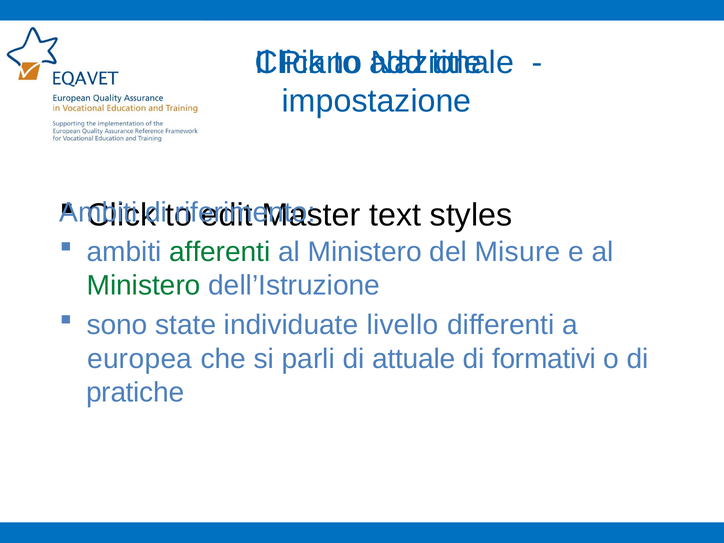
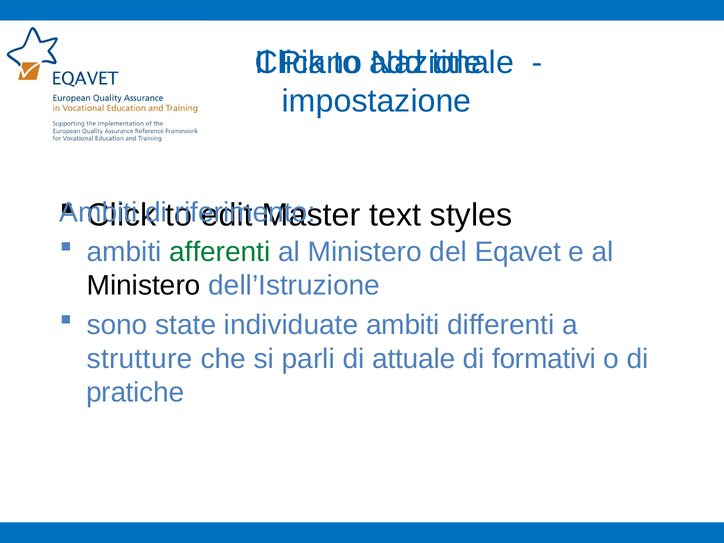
Misure: Misure -> Eqavet
Ministero at (144, 286) colour: green -> black
individuate livello: livello -> ambiti
europea: europea -> strutture
